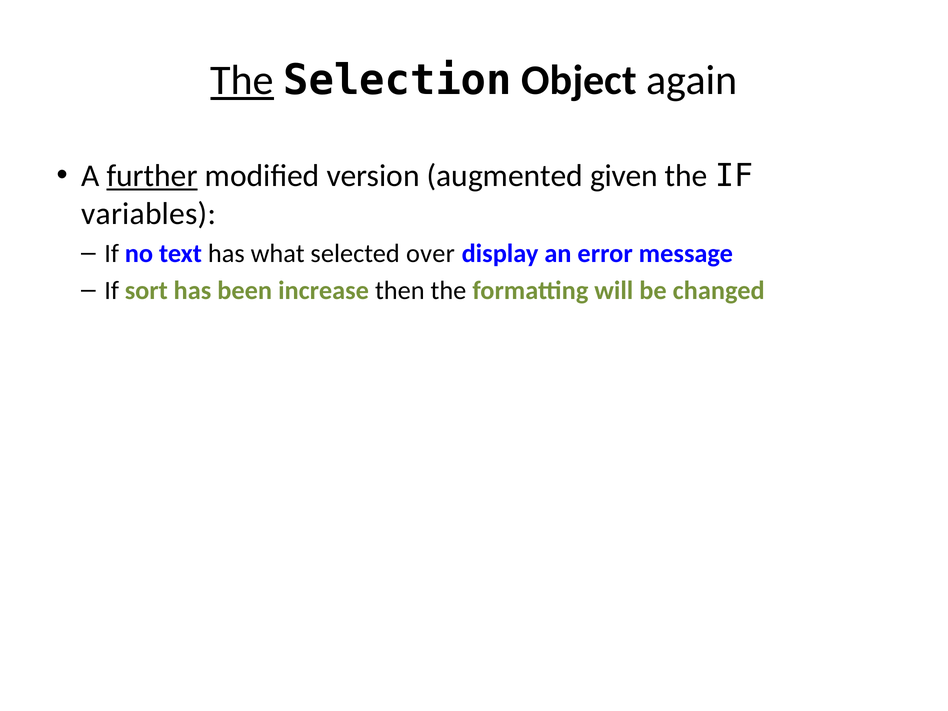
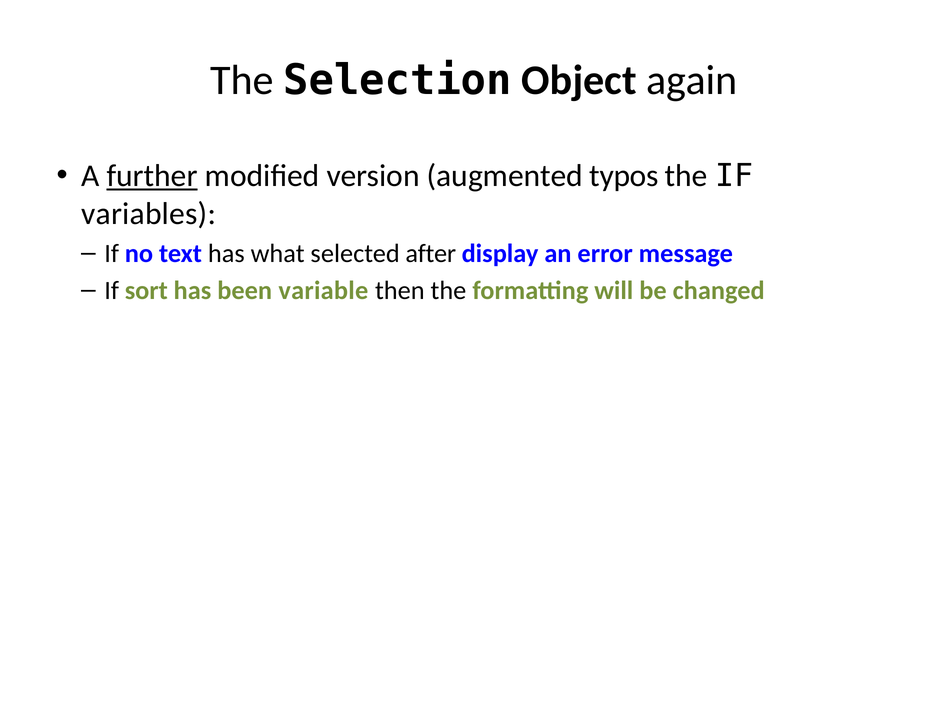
The at (242, 80) underline: present -> none
given: given -> typos
over: over -> after
increase: increase -> variable
